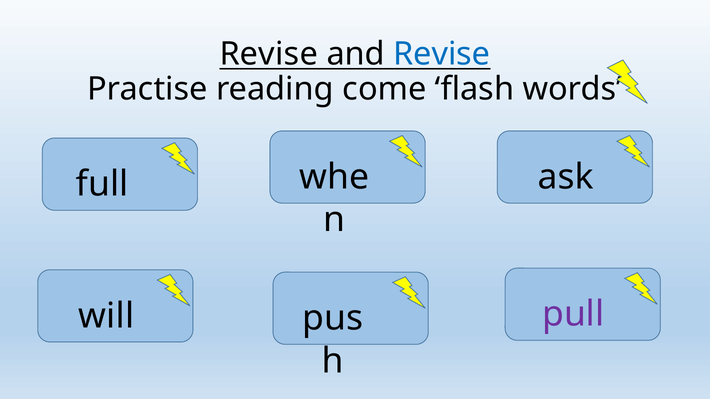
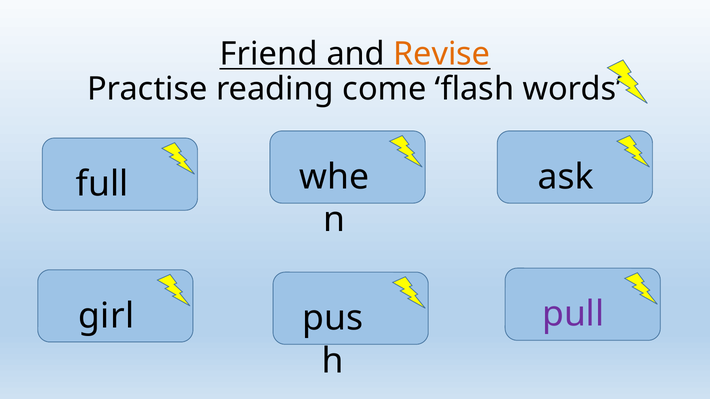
Revise at (269, 54): Revise -> Friend
Revise at (442, 54) colour: blue -> orange
will at (106, 316): will -> girl
